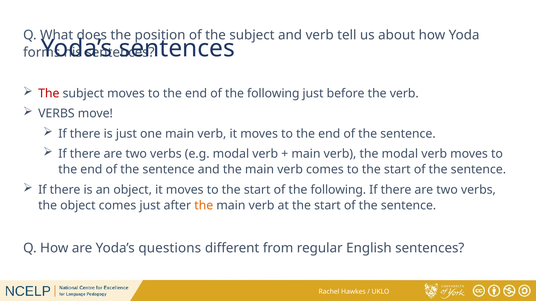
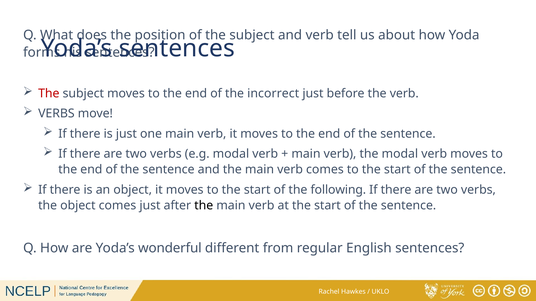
end of the following: following -> incorrect
the at (204, 206) colour: orange -> black
questions: questions -> wonderful
